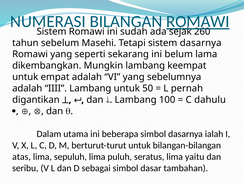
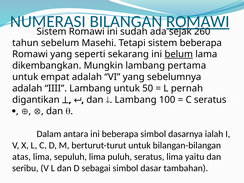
sistem dasarnya: dasarnya -> beberapa
belum underline: none -> present
keempat: keempat -> pertama
C dahulu: dahulu -> seratus
utama: utama -> antara
